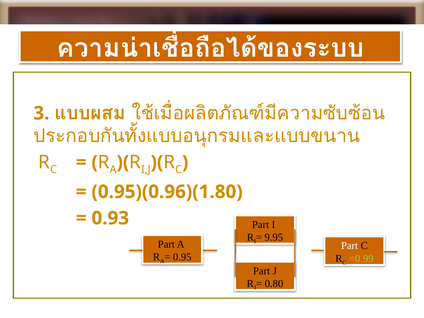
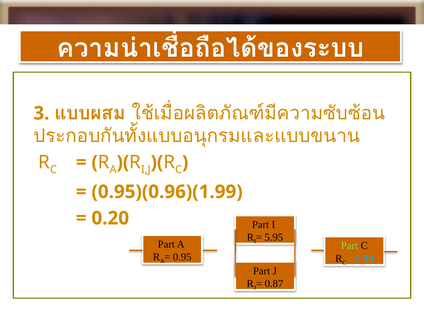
0.95)(0.96)(1.80: 0.95)(0.96)(1.80 -> 0.95)(0.96)(1.99
0.93: 0.93 -> 0.20
9.95: 9.95 -> 5.95
Part at (350, 246) colour: white -> light green
=0.99 colour: light green -> light blue
0.80: 0.80 -> 0.87
